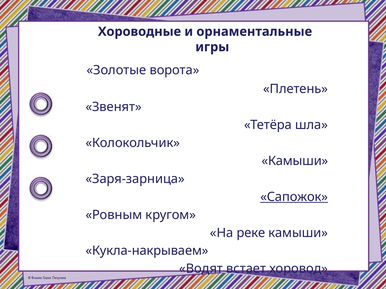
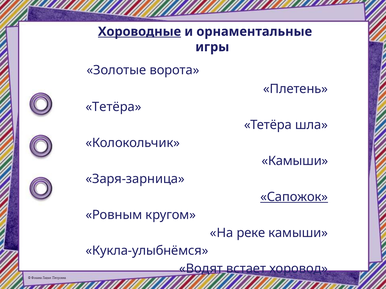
Хороводные underline: none -> present
Звенят at (114, 107): Звенят -> Тетёра
Кукла-накрываем: Кукла-накрываем -> Кукла-улыбнёмся
